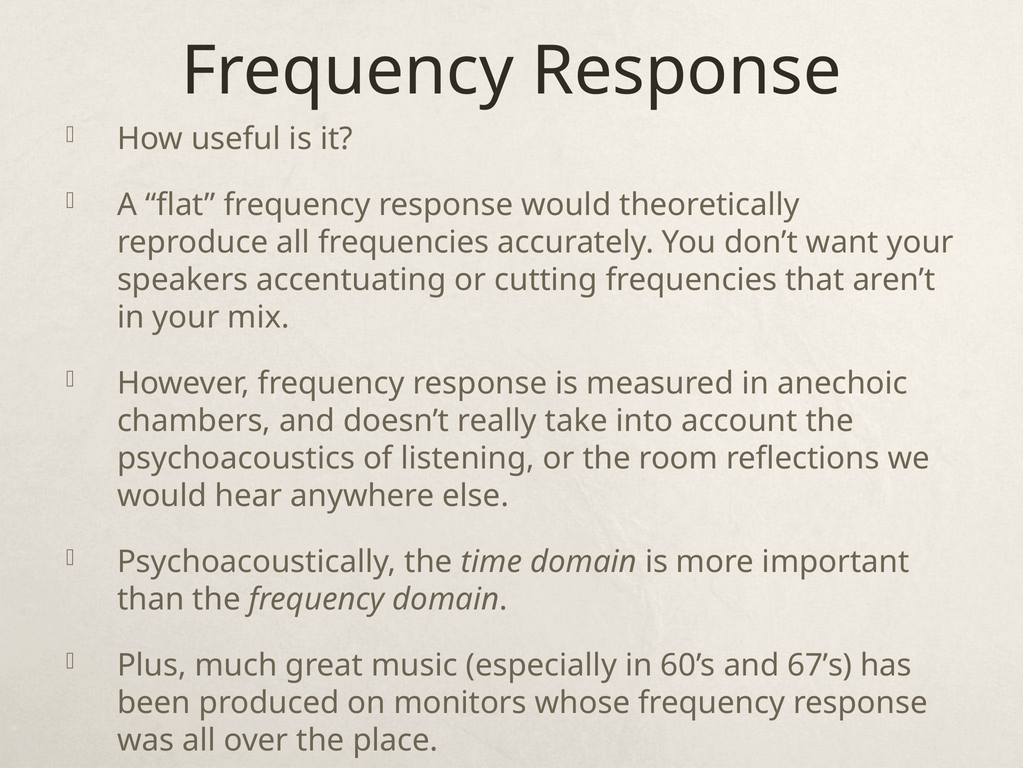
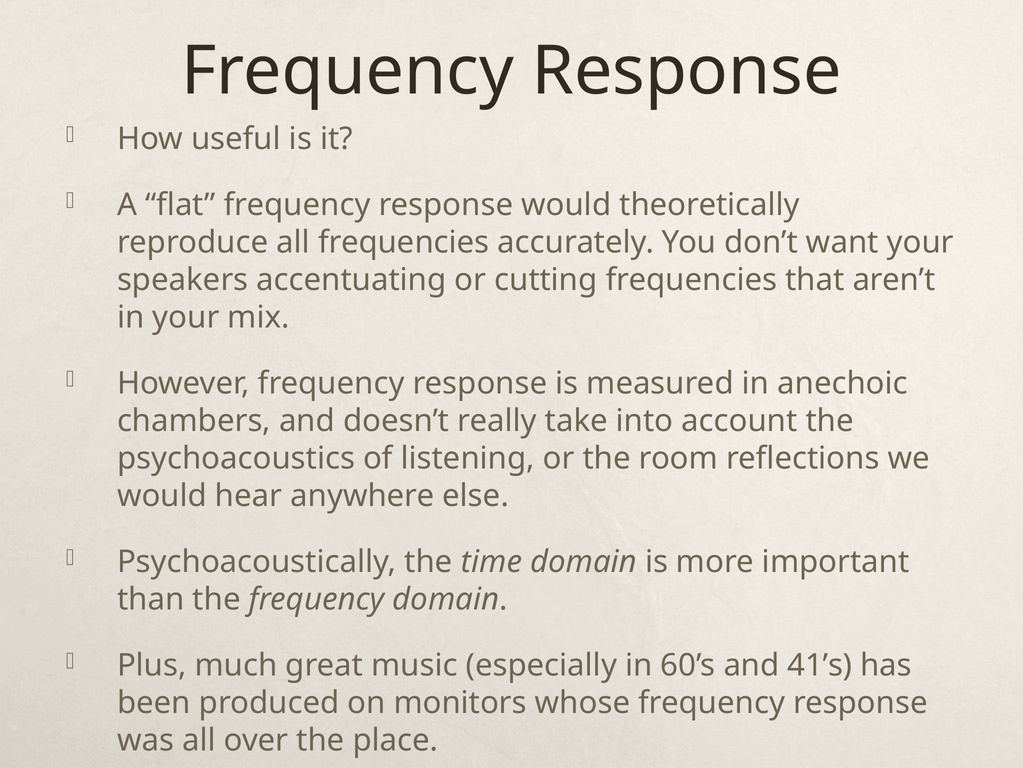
67’s: 67’s -> 41’s
